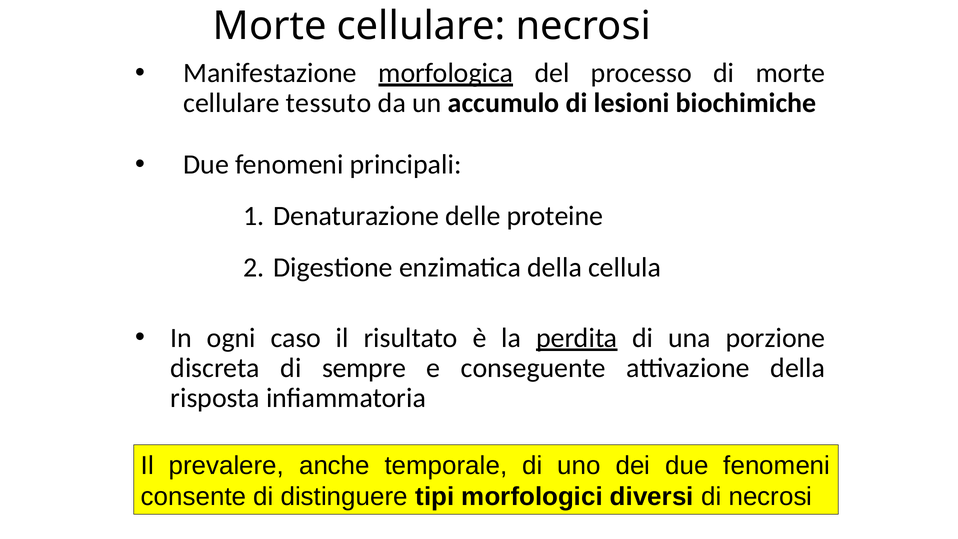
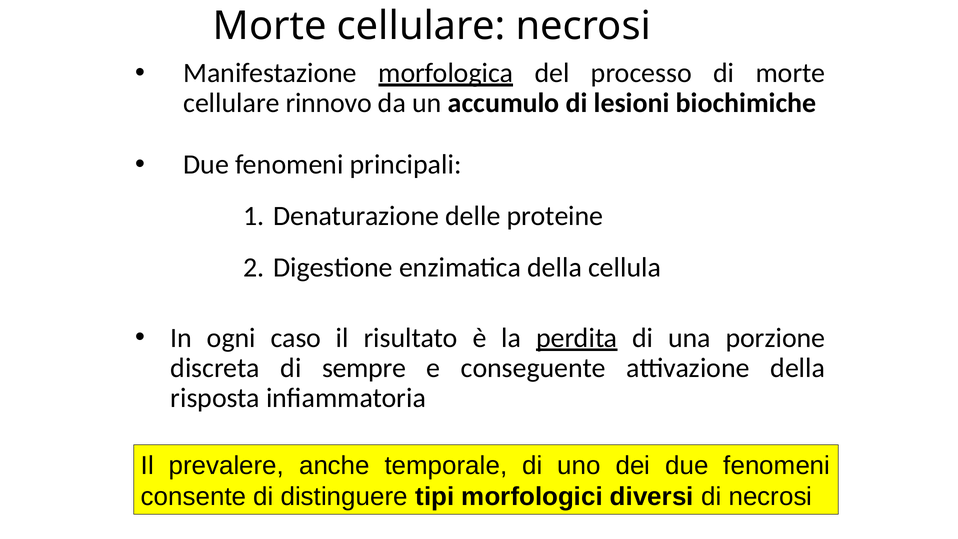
tessuto: tessuto -> rinnovo
